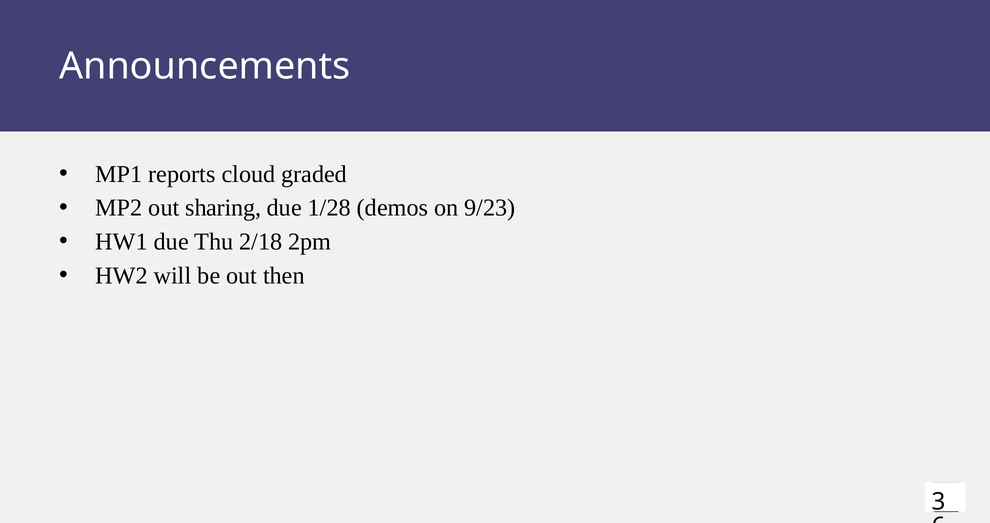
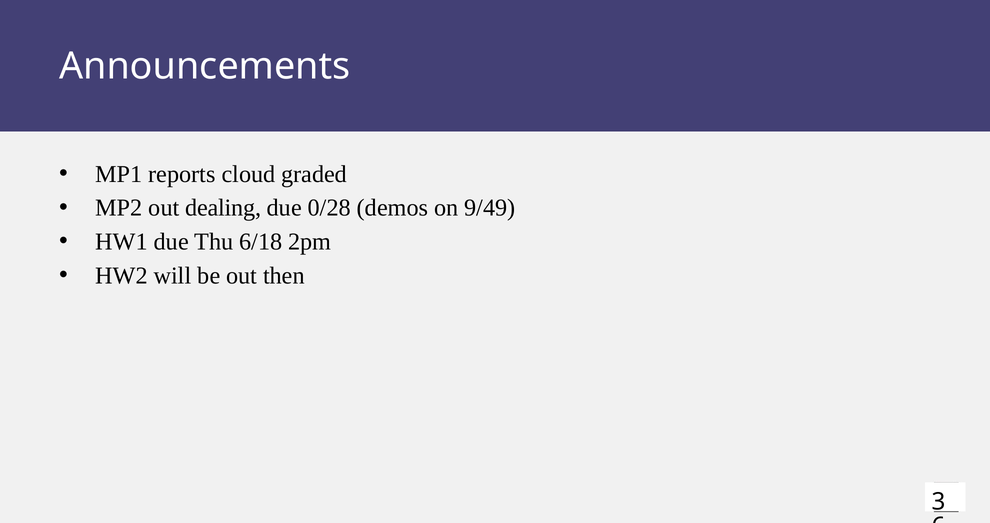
sharing: sharing -> dealing
1/28: 1/28 -> 0/28
9/23: 9/23 -> 9/49
2/18: 2/18 -> 6/18
